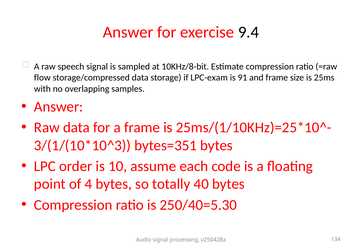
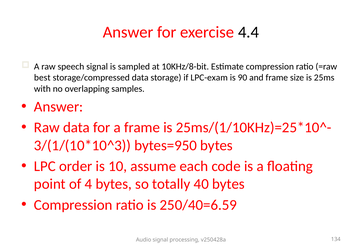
9.4: 9.4 -> 4.4
flow: flow -> best
91: 91 -> 90
bytes=351: bytes=351 -> bytes=950
250/40=5.30: 250/40=5.30 -> 250/40=6.59
